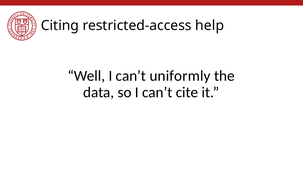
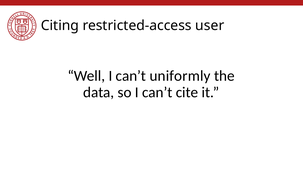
help: help -> user
